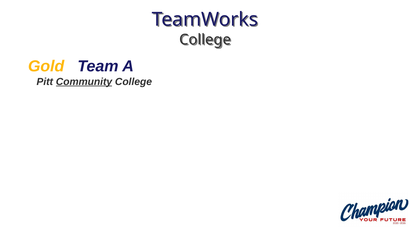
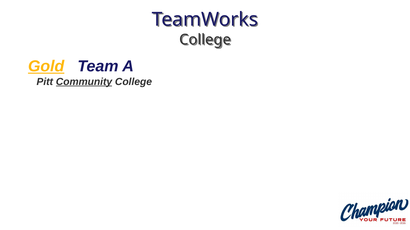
Gold underline: none -> present
